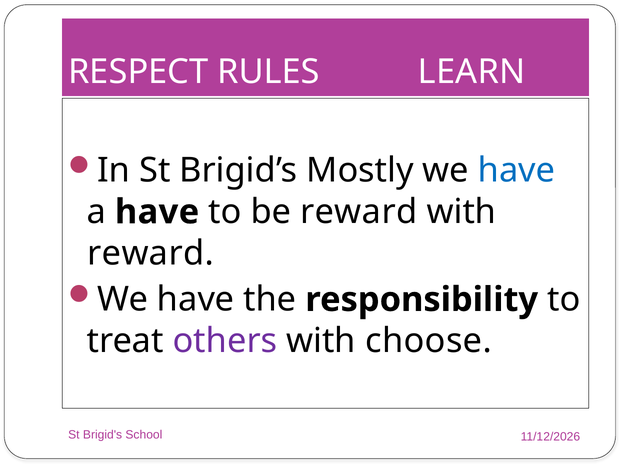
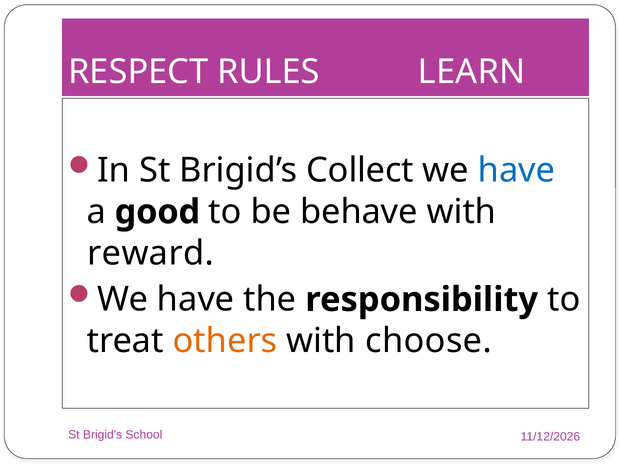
Mostly: Mostly -> Collect
a have: have -> good
be reward: reward -> behave
others colour: purple -> orange
